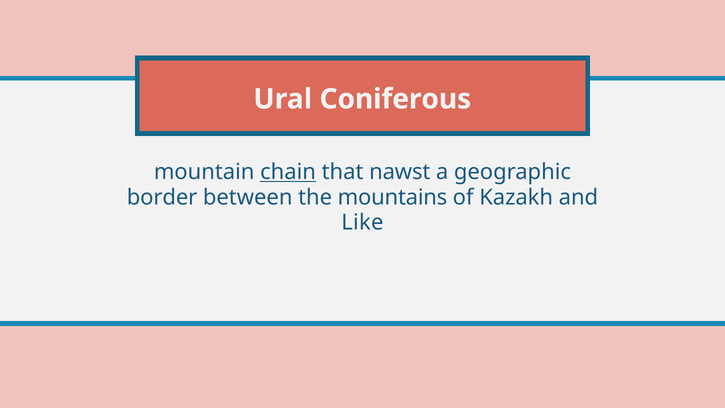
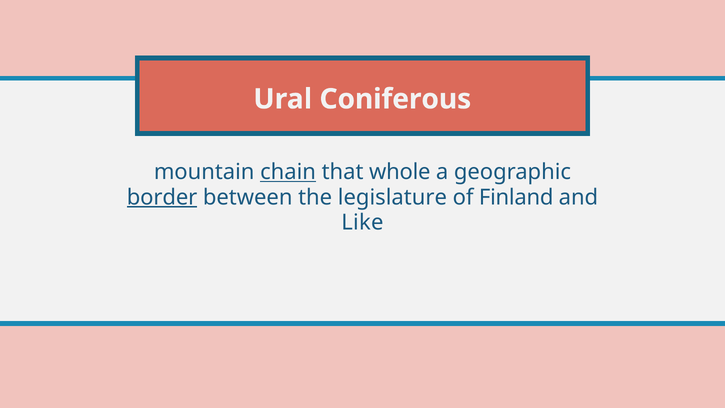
nawst: nawst -> whole
border underline: none -> present
mountains: mountains -> legislature
Kazakh: Kazakh -> Finland
